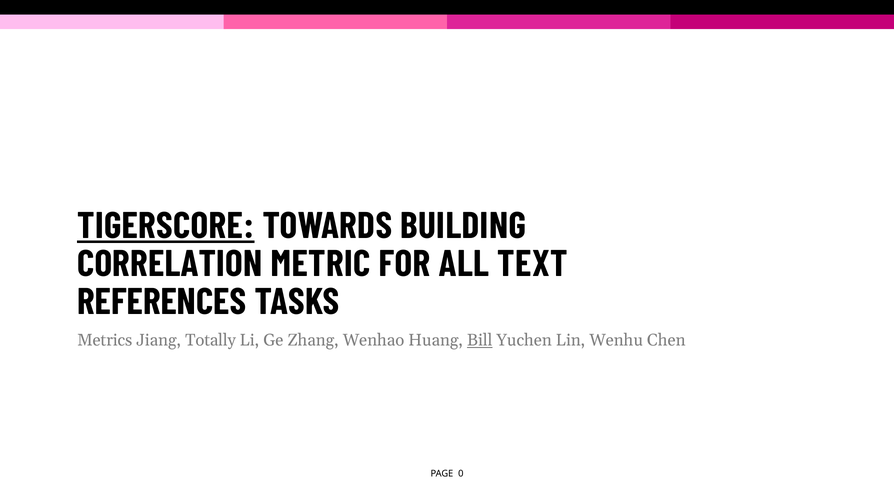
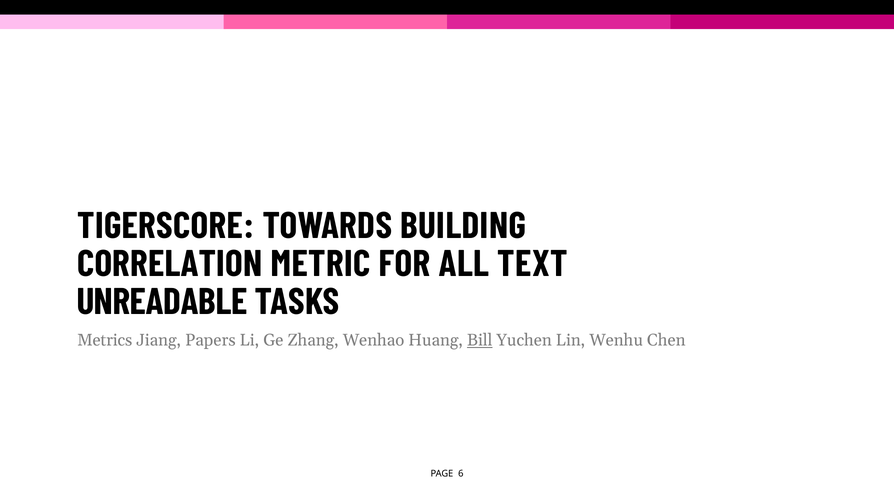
TIGERSCORE underline: present -> none
REFERENCES: REFERENCES -> UNREADABLE
Totally: Totally -> Papers
0: 0 -> 6
